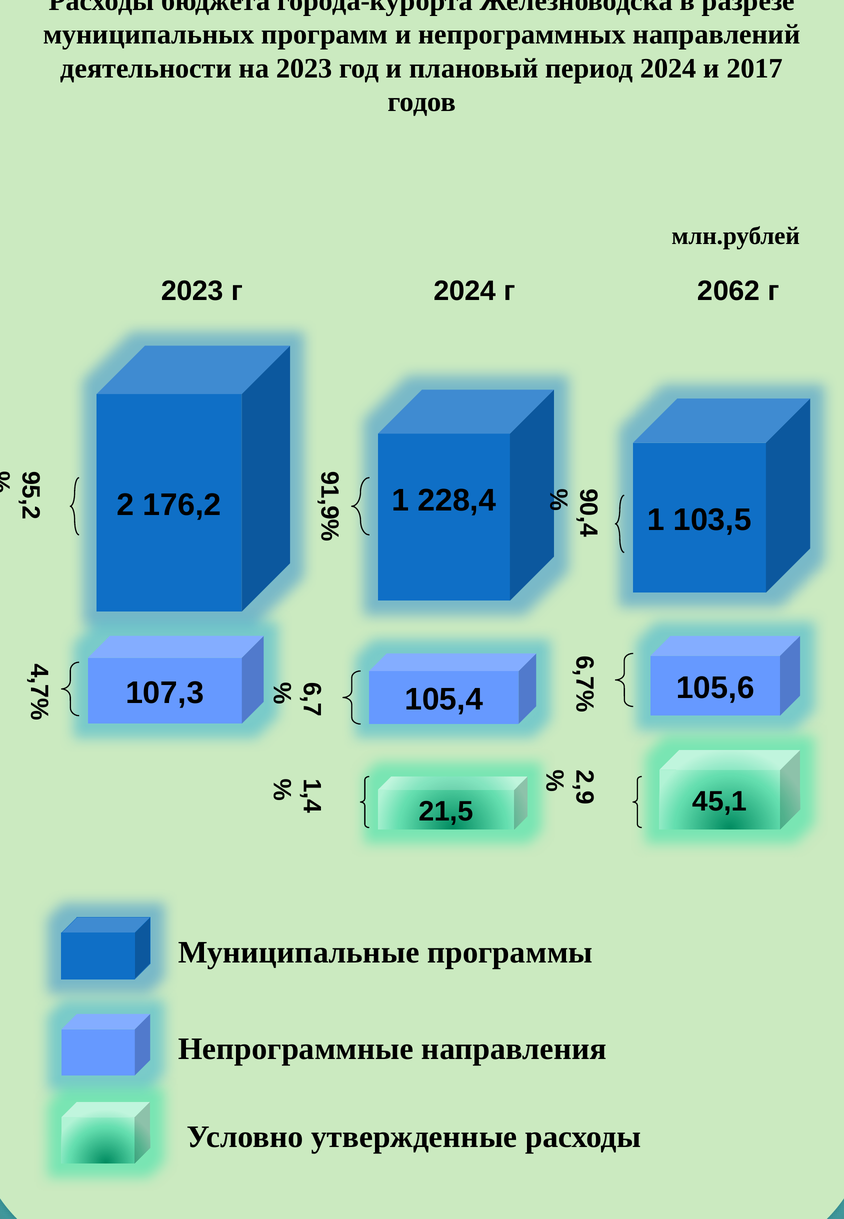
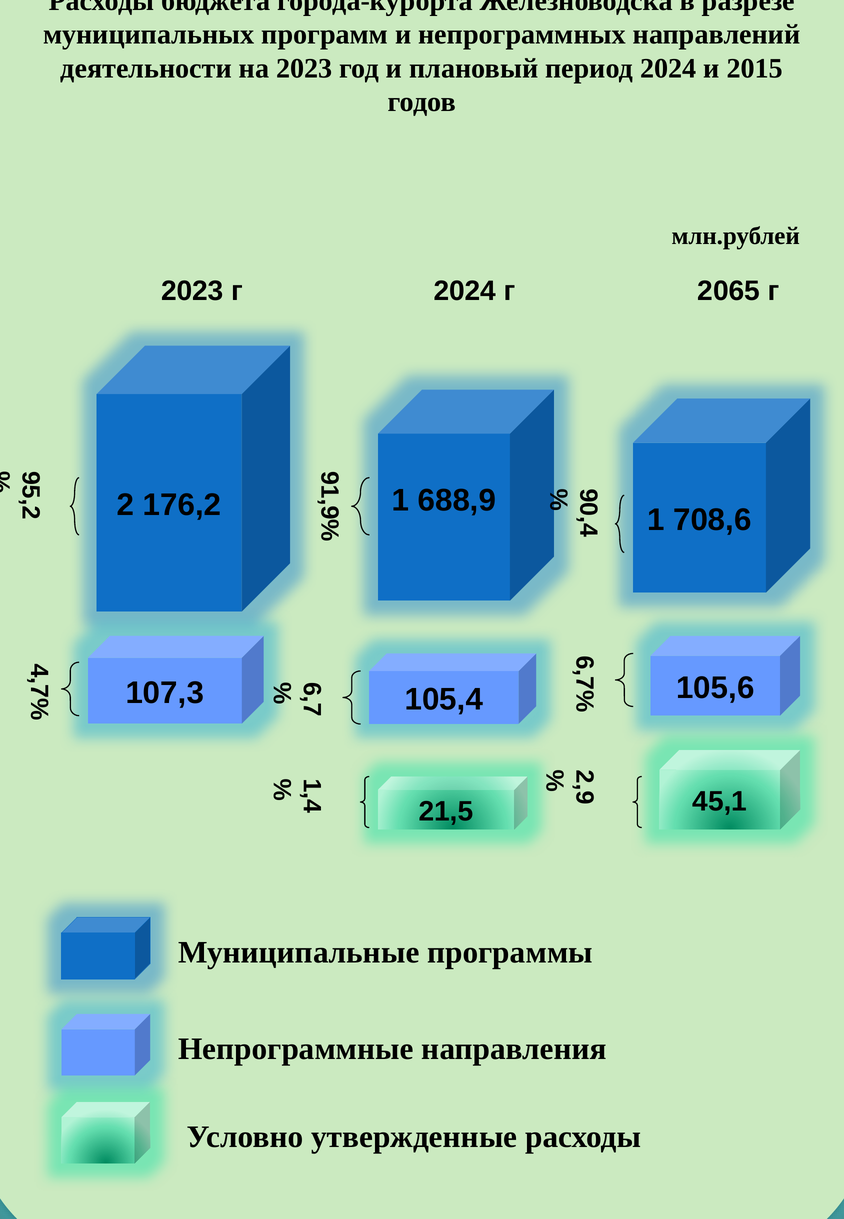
2017: 2017 -> 2015
2062: 2062 -> 2065
228,4: 228,4 -> 688,9
103,5: 103,5 -> 708,6
